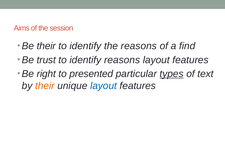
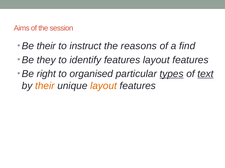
identify at (85, 46): identify -> instruct
trust: trust -> they
identify reasons: reasons -> features
presented: presented -> organised
text underline: none -> present
layout at (104, 86) colour: blue -> orange
